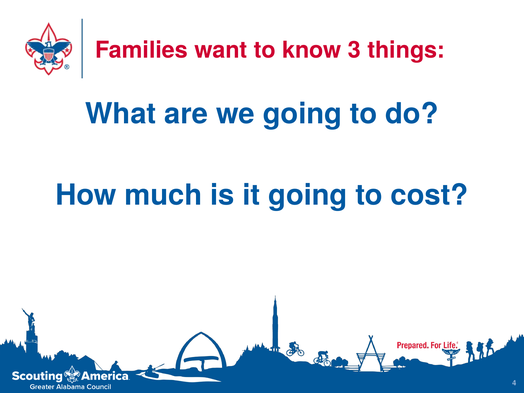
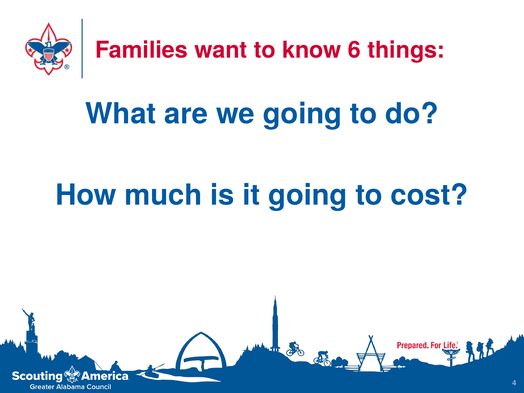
3: 3 -> 6
